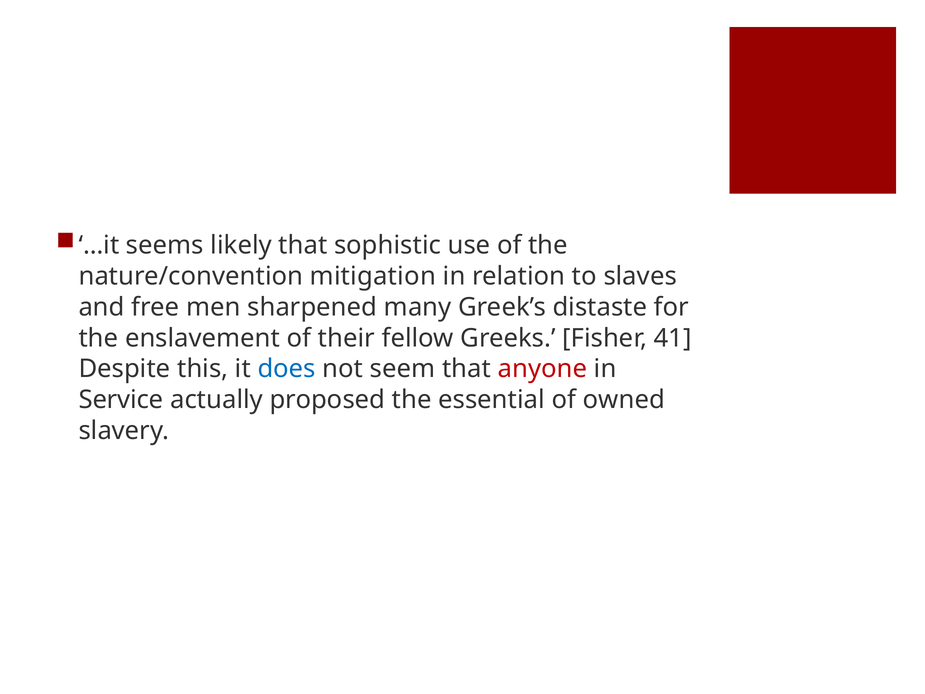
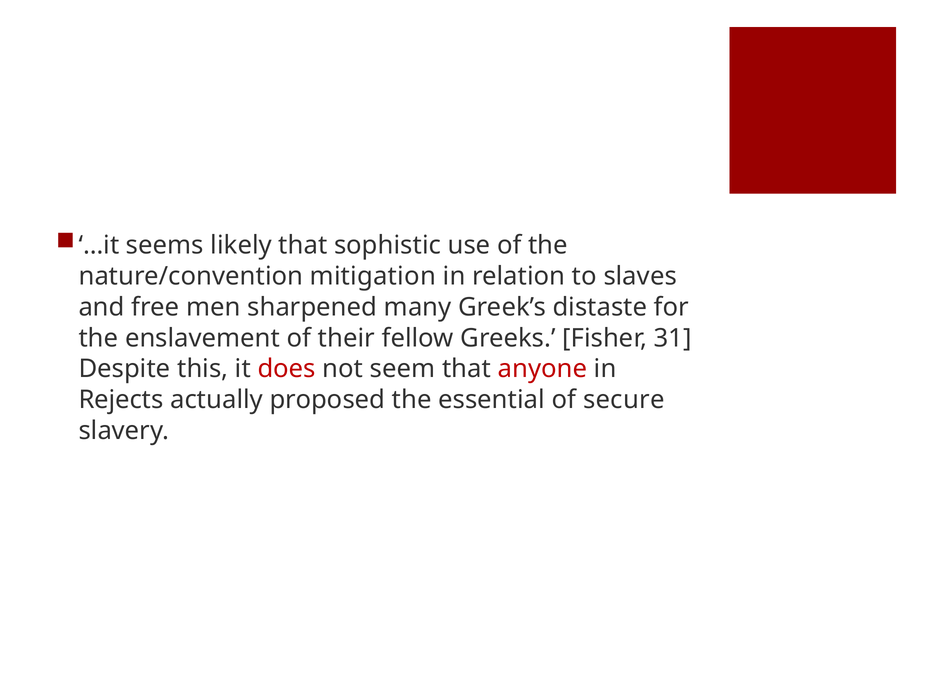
41: 41 -> 31
does colour: blue -> red
Service: Service -> Rejects
owned: owned -> secure
